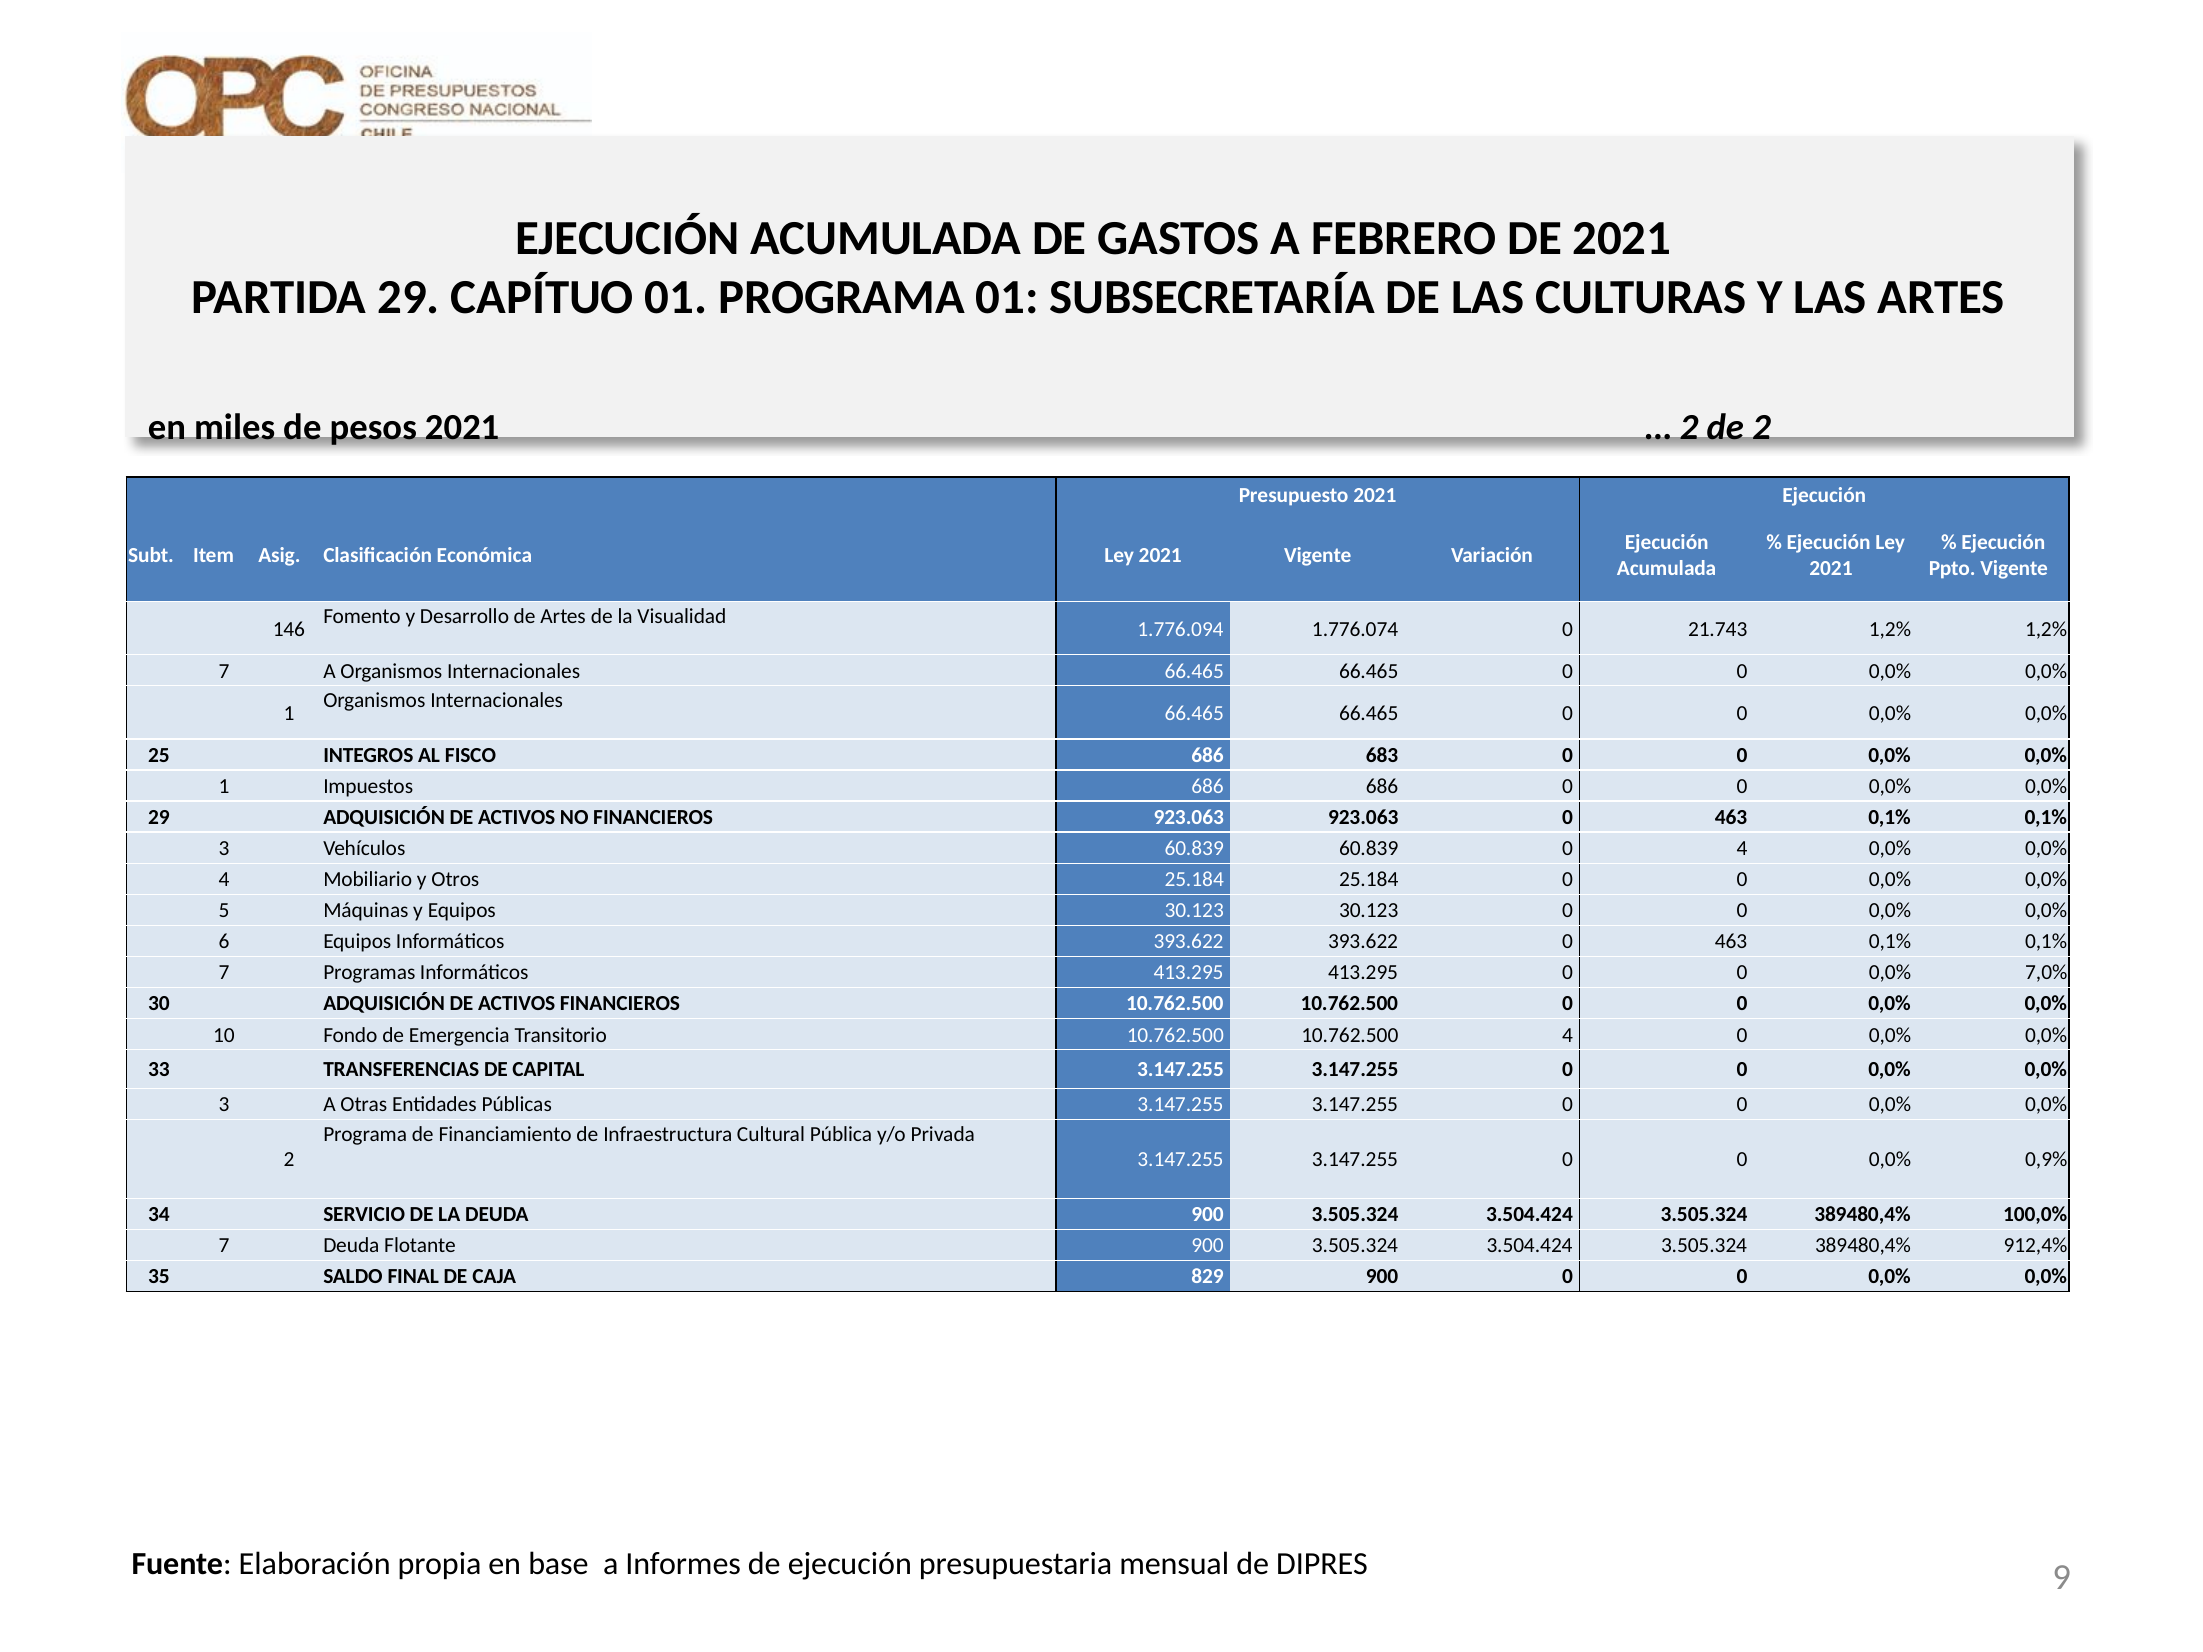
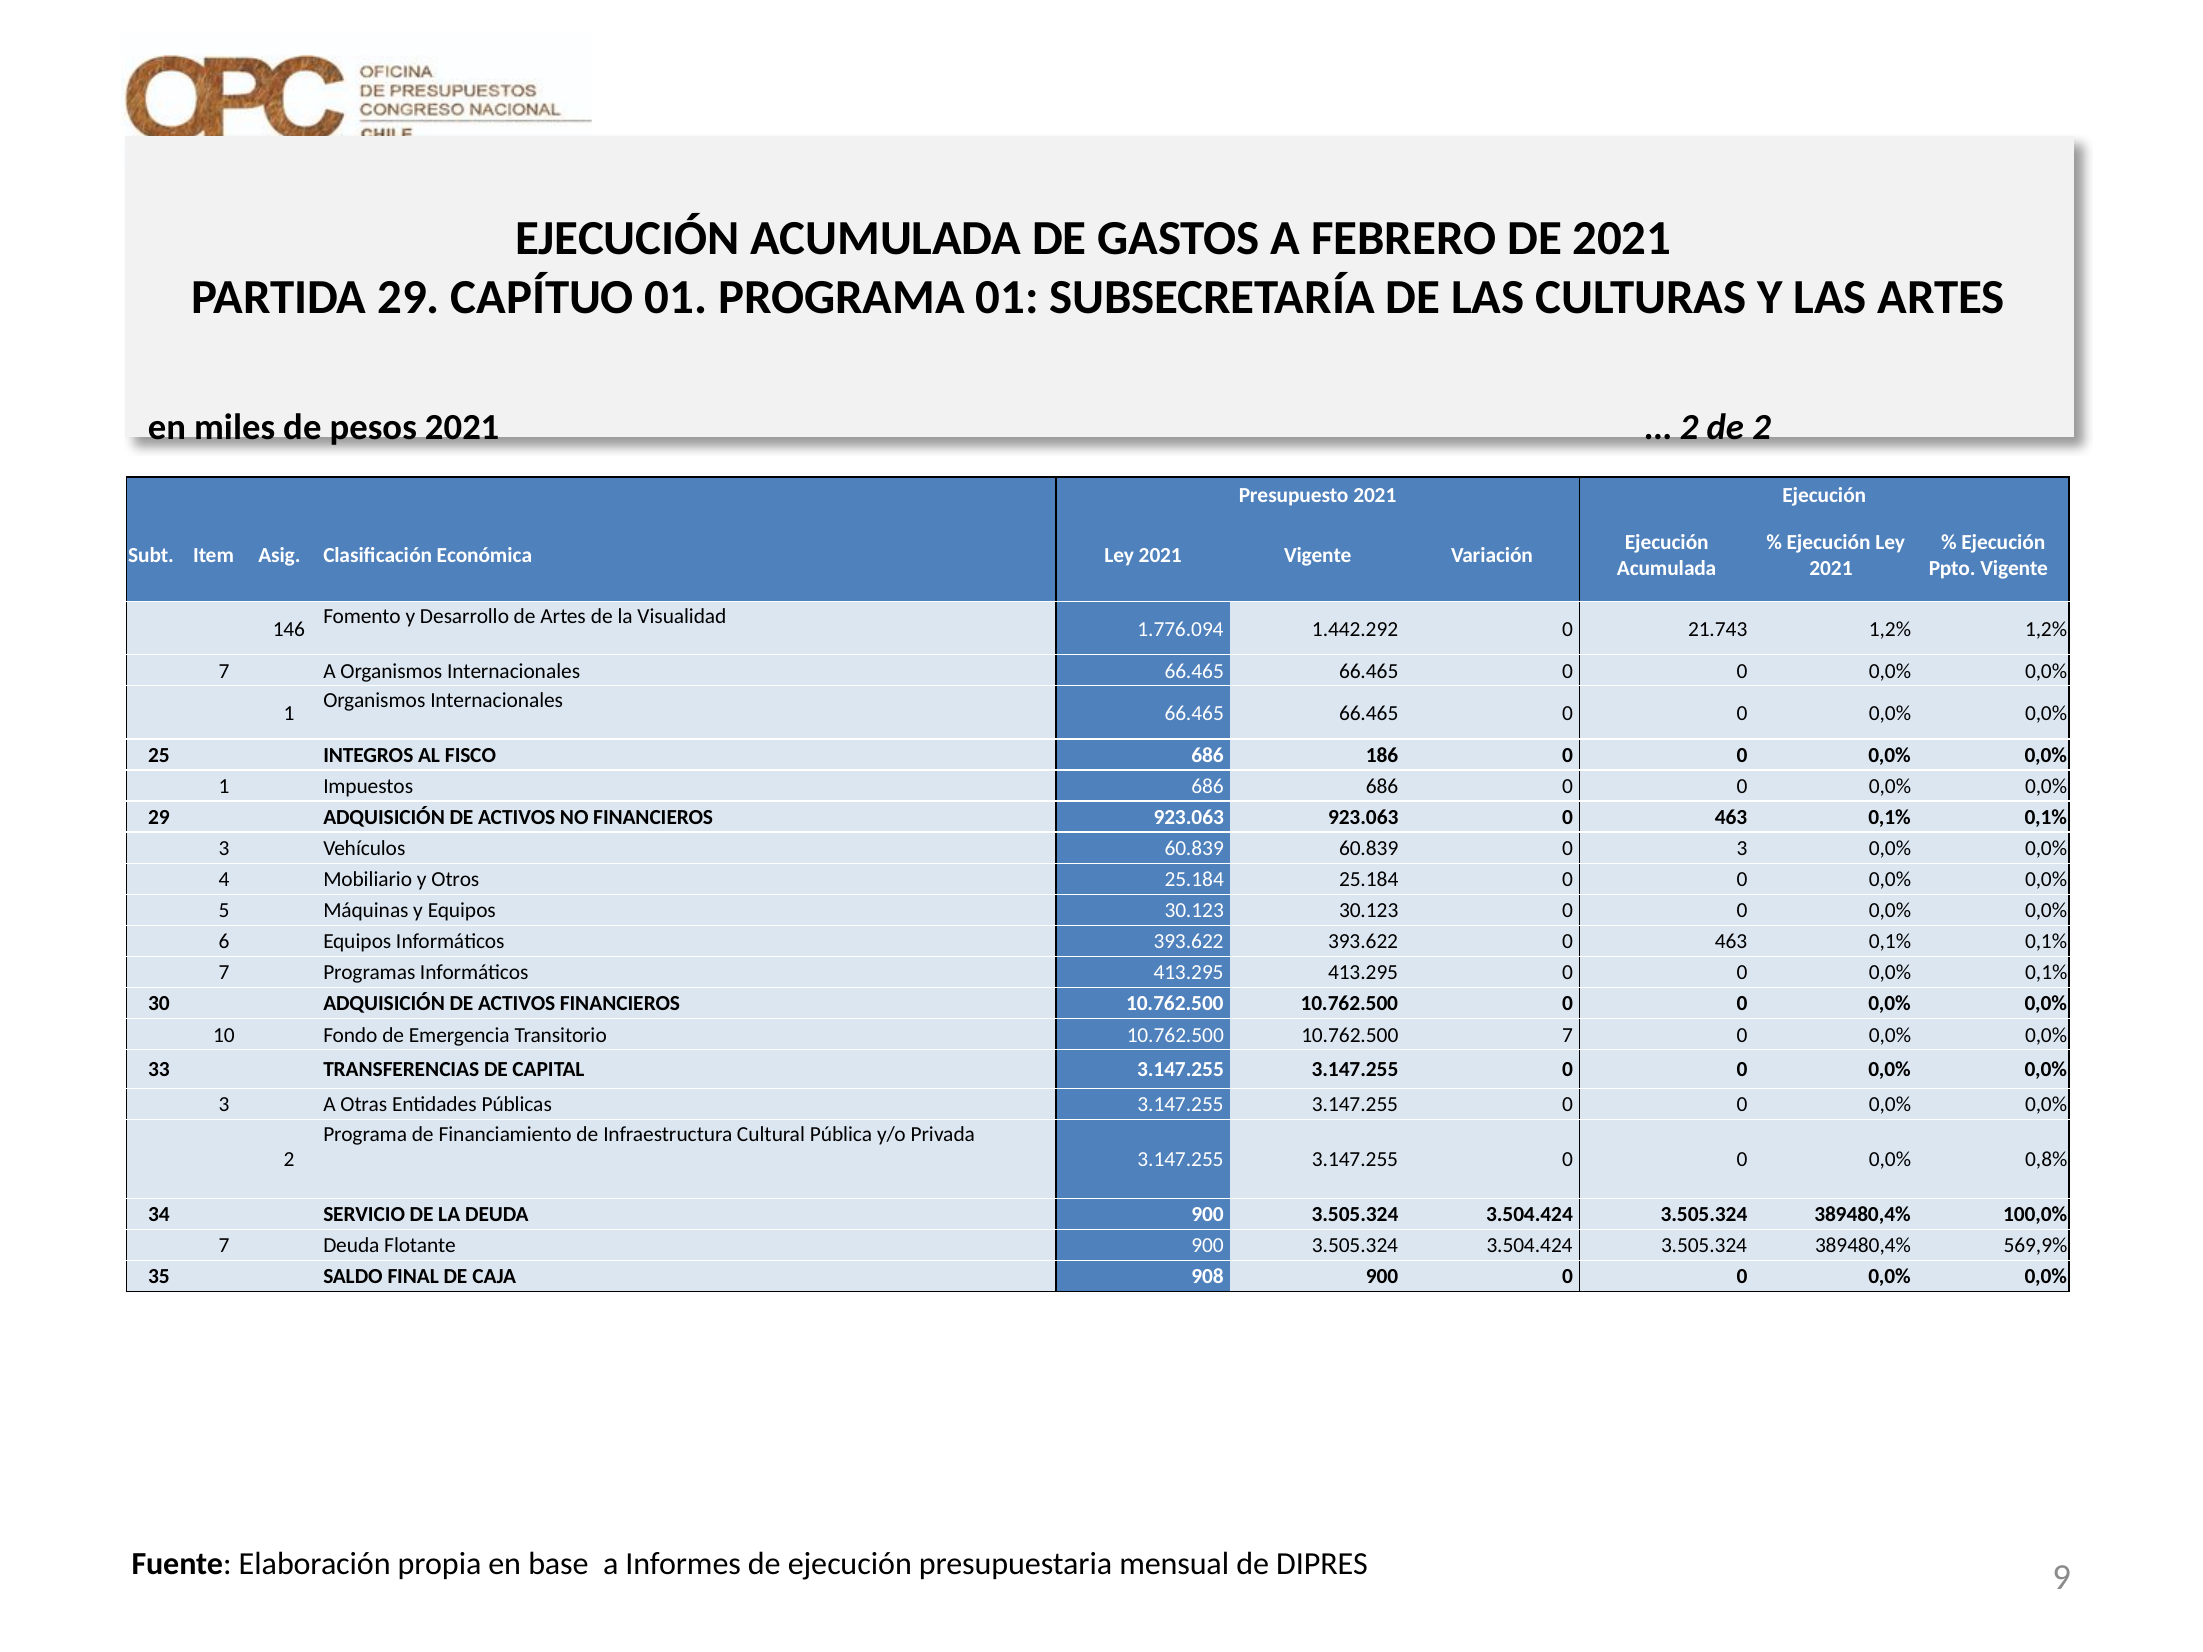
1.776.074: 1.776.074 -> 1.442.292
683: 683 -> 186
0 4: 4 -> 3
0,0% 7,0%: 7,0% -> 0,1%
10.762.500 4: 4 -> 7
0,9%: 0,9% -> 0,8%
912,4%: 912,4% -> 569,9%
829: 829 -> 908
